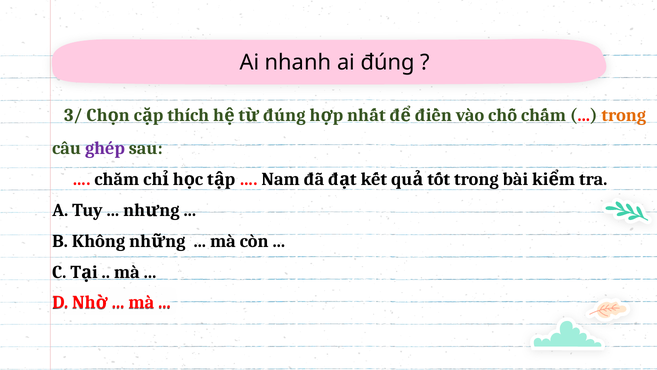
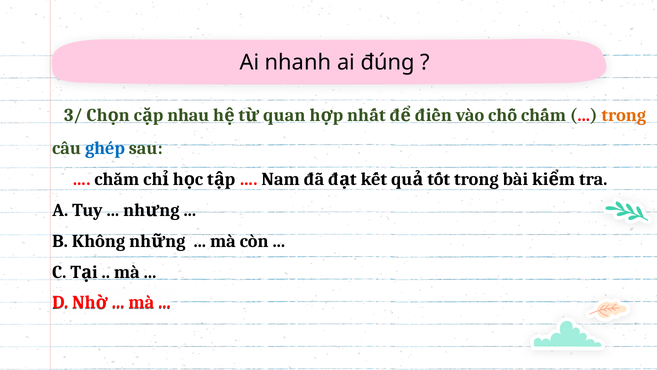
thích: thích -> nhau
đúng at (284, 115): đúng -> quan
ghép colour: purple -> blue
